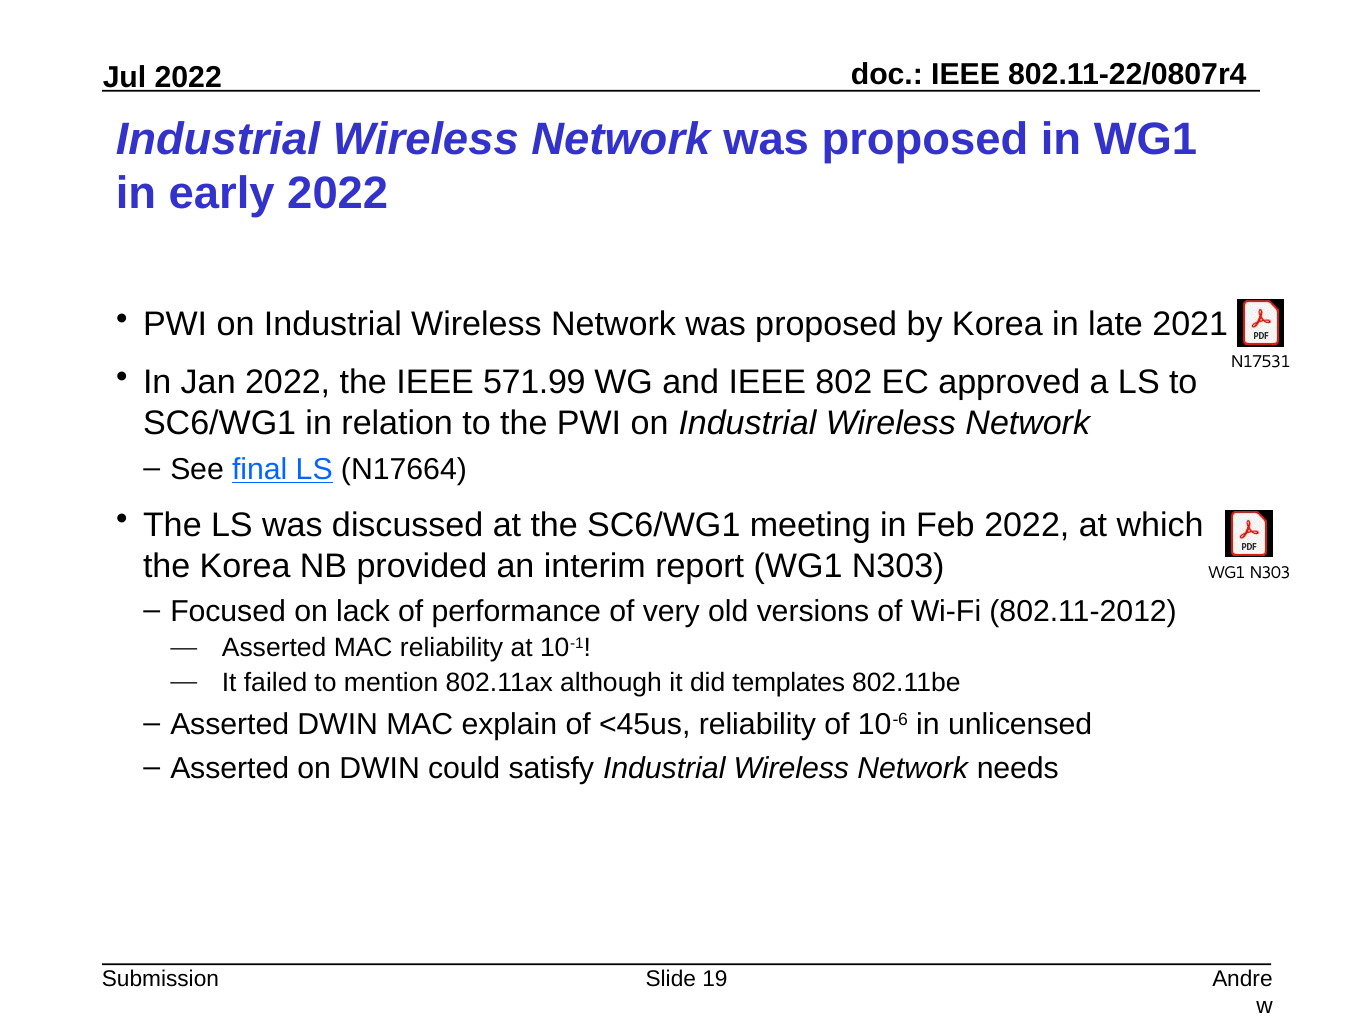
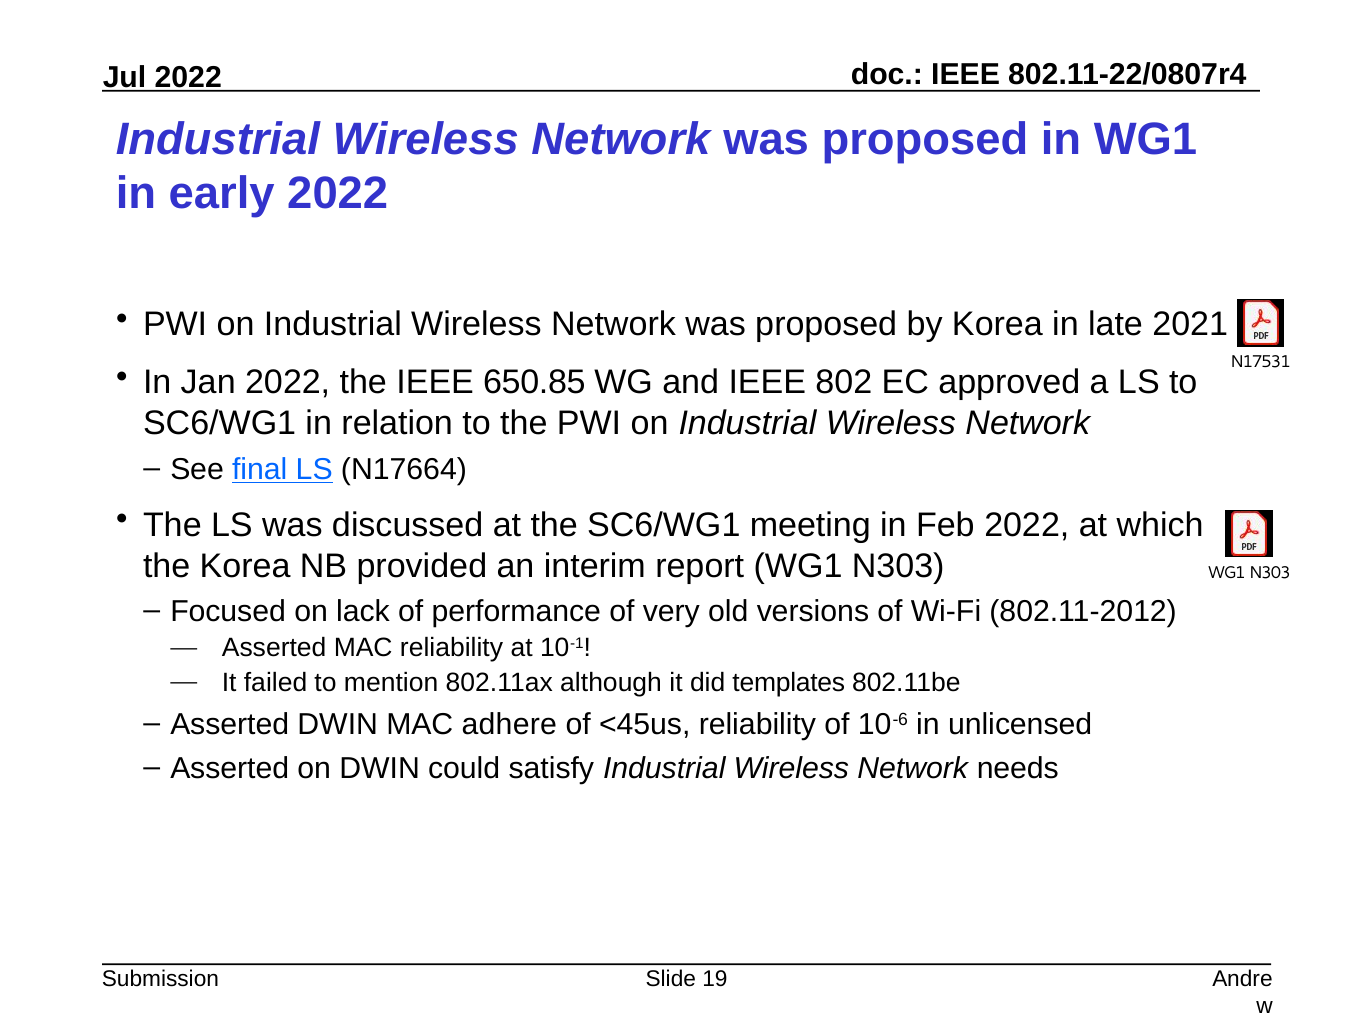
571.99: 571.99 -> 650.85
explain: explain -> adhere
